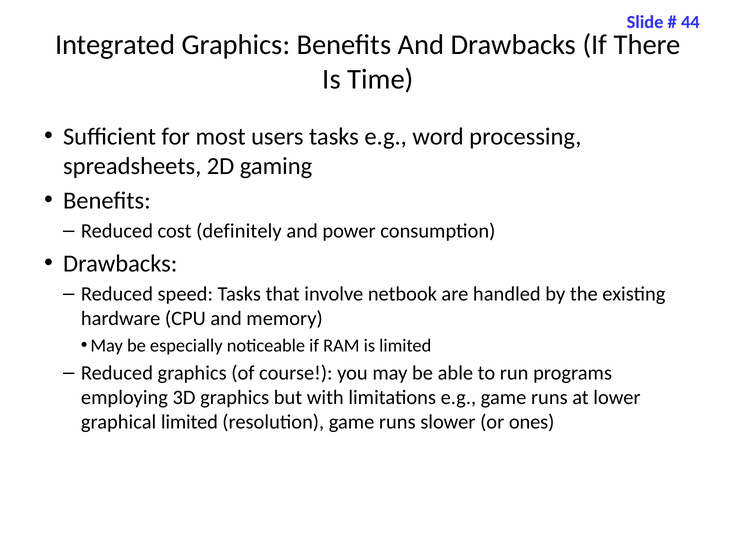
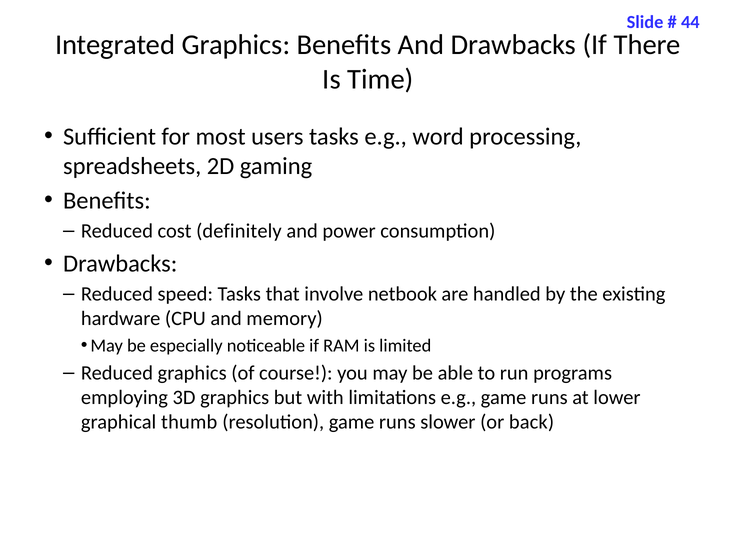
graphical limited: limited -> thumb
ones: ones -> back
